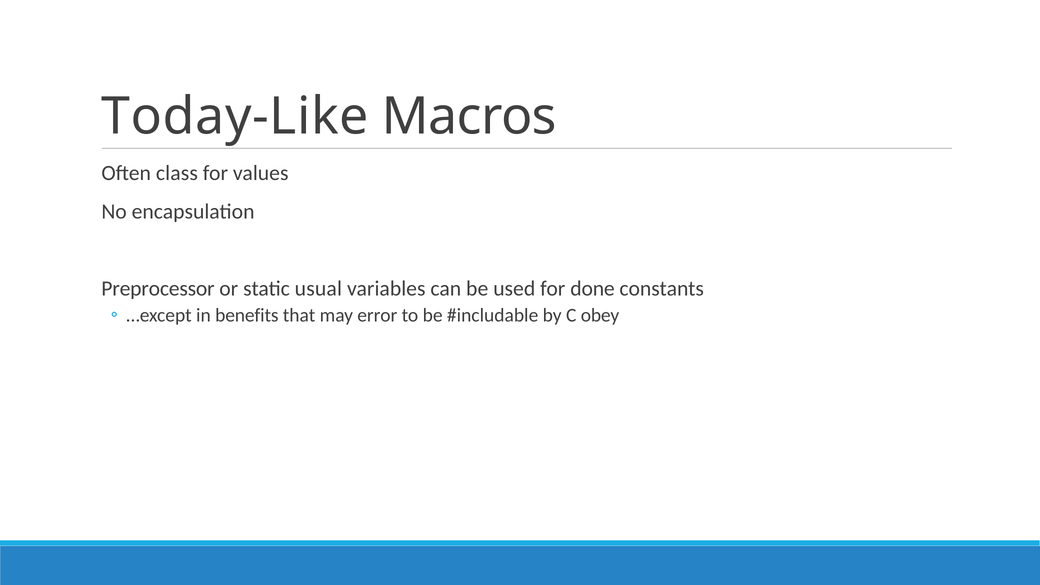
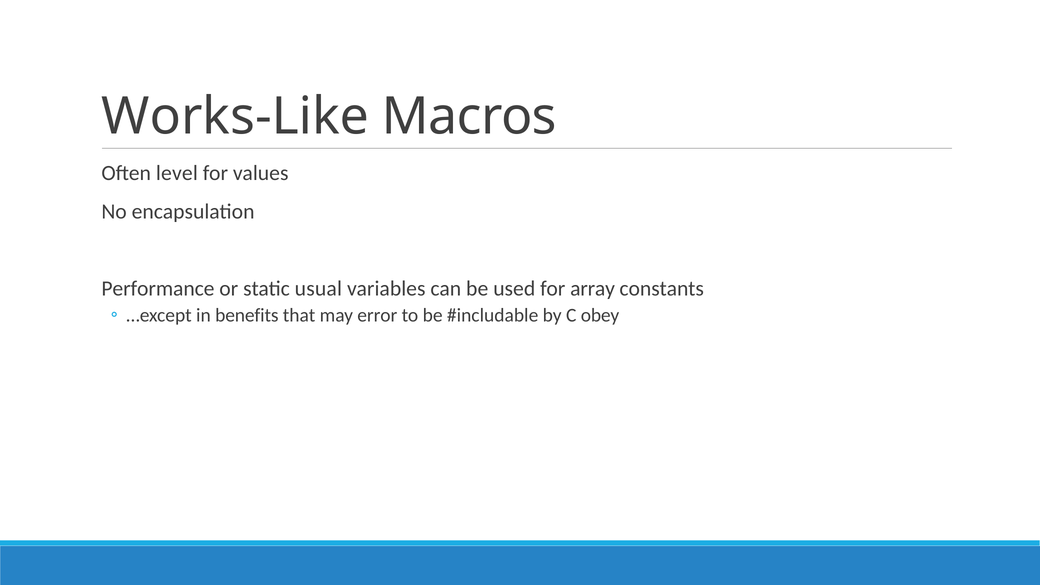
Today-Like: Today-Like -> Works-Like
class: class -> level
Preprocessor: Preprocessor -> Performance
done: done -> array
